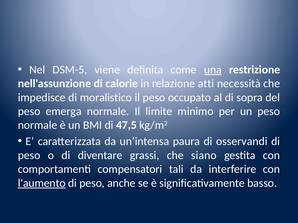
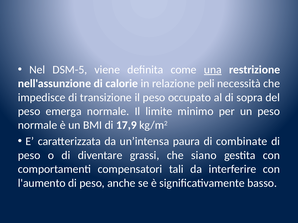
atti: atti -> peli
moralistico: moralistico -> transizione
47,5: 47,5 -> 17,9
osservandi: osservandi -> combinate
l'aumento underline: present -> none
